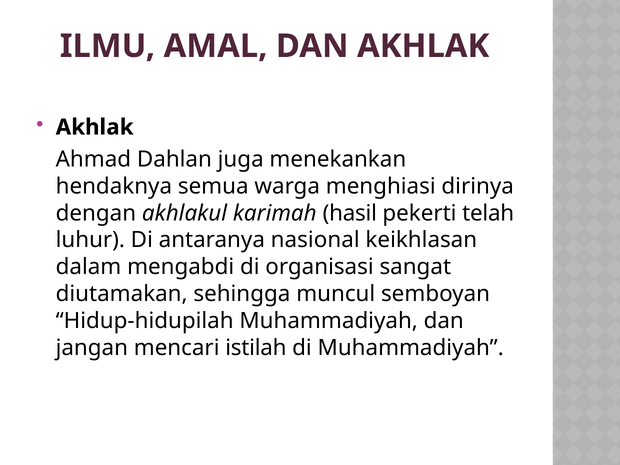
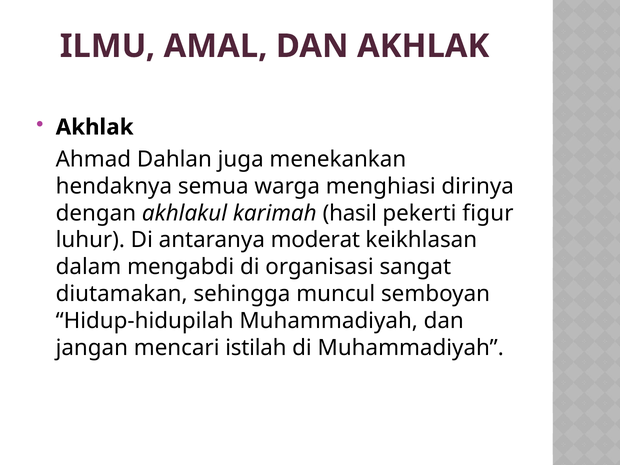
telah: telah -> figur
nasional: nasional -> moderat
